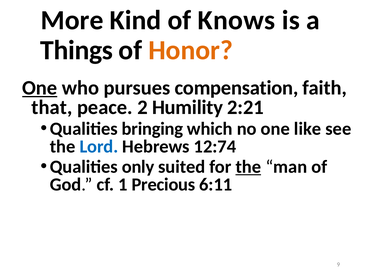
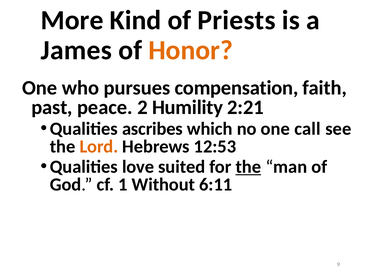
Knows: Knows -> Priests
Things: Things -> James
One at (40, 88) underline: present -> none
that: that -> past
bringing: bringing -> ascribes
like: like -> call
Lord colour: blue -> orange
12:74: 12:74 -> 12:53
only: only -> love
Precious: Precious -> Without
